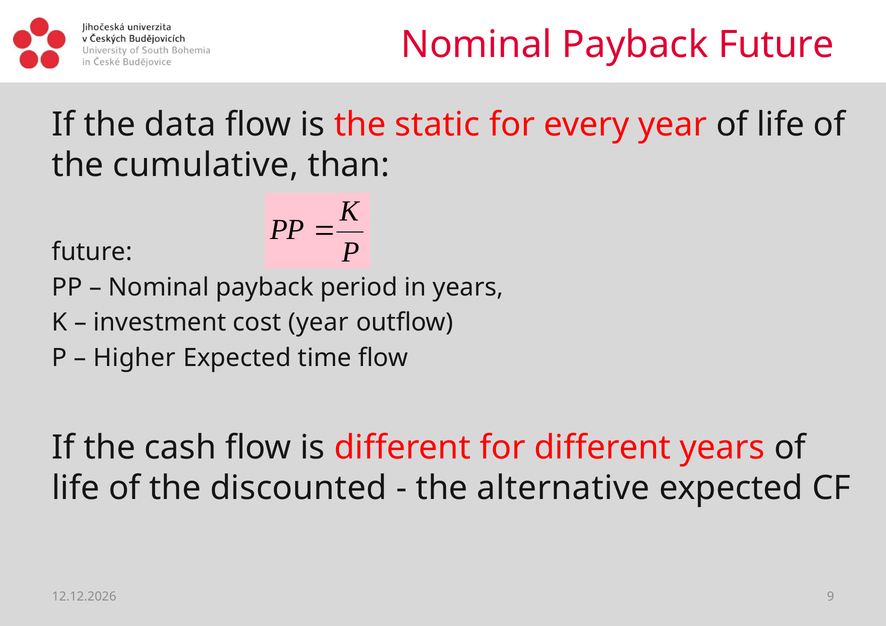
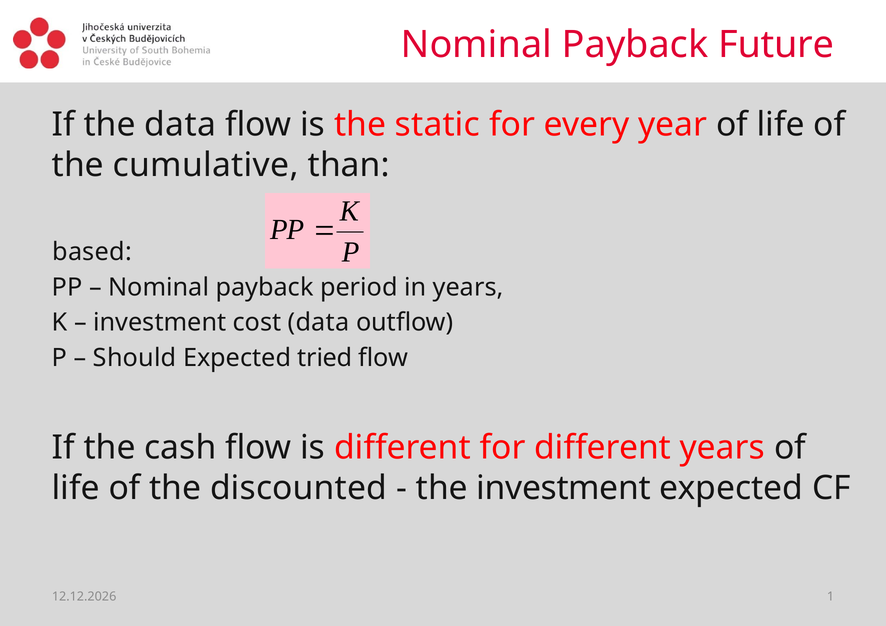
future at (92, 252): future -> based
cost year: year -> data
Higher: Higher -> Should
time: time -> tried
the alternative: alternative -> investment
9: 9 -> 1
